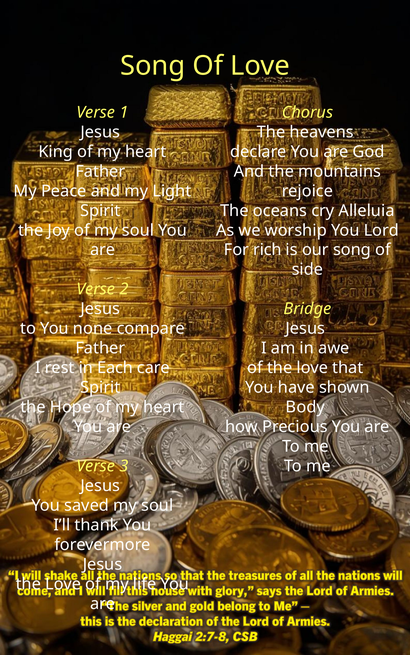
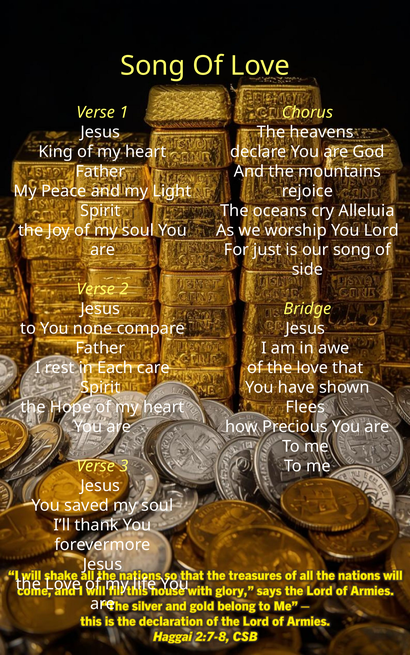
rich: rich -> just
Body: Body -> Flees
